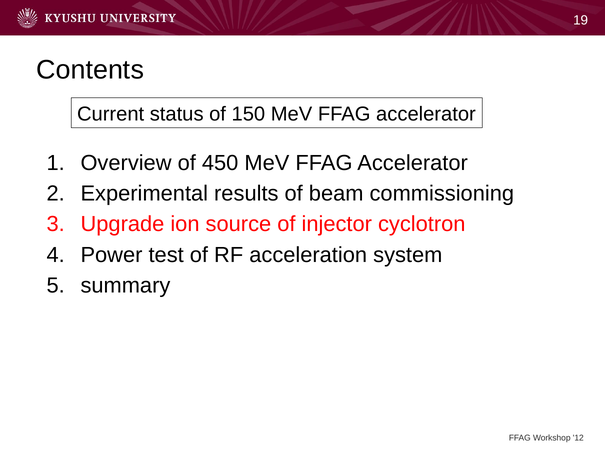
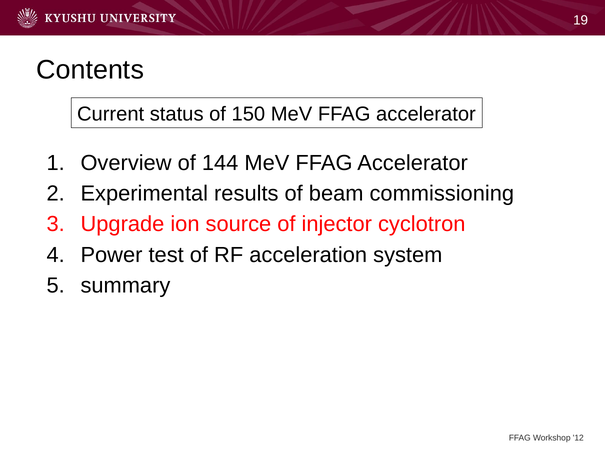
450: 450 -> 144
